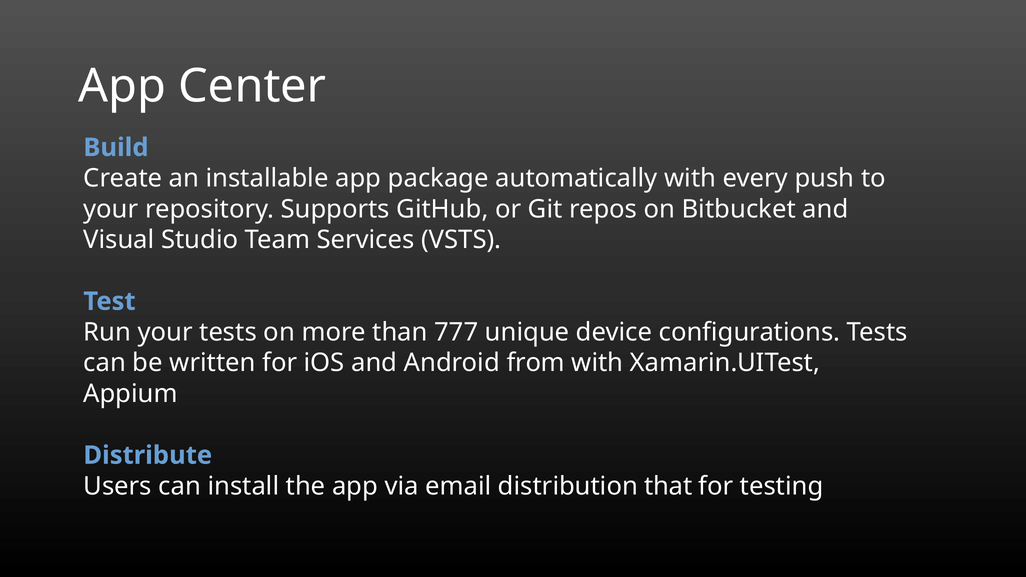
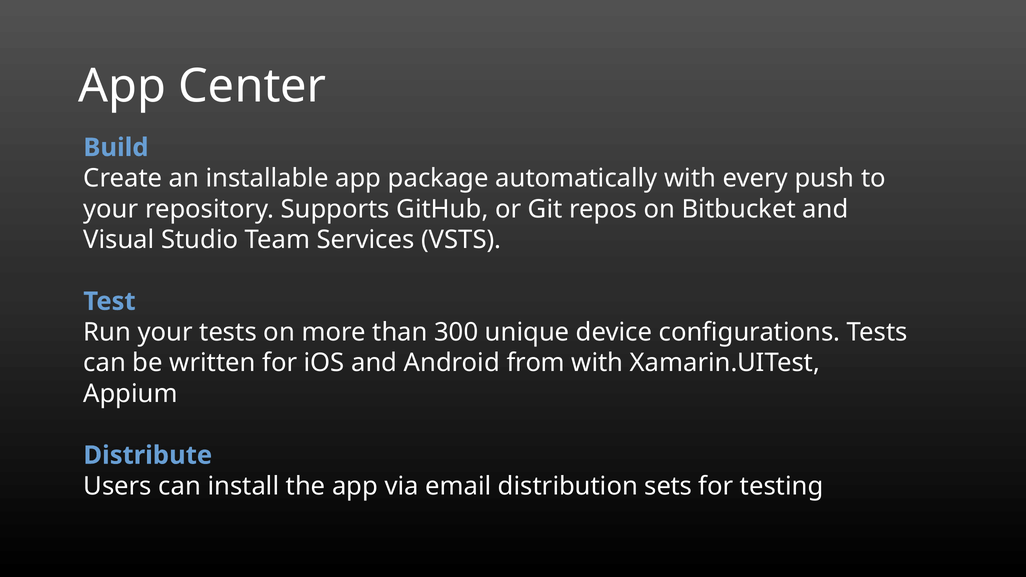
777: 777 -> 300
that: that -> sets
